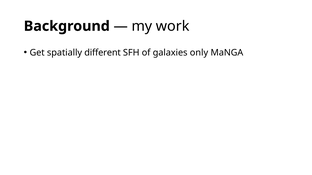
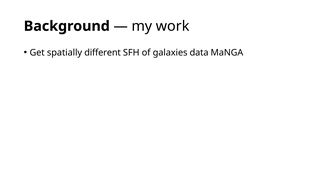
only: only -> data
